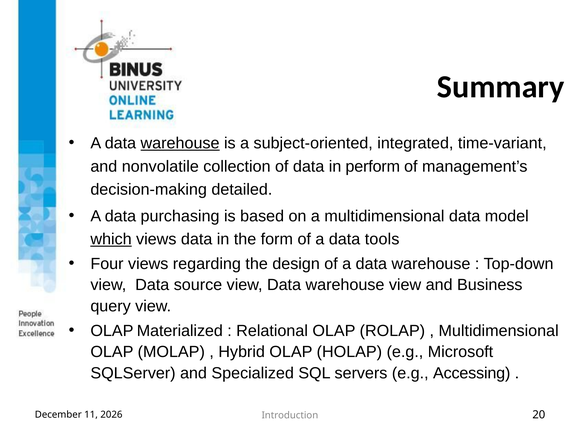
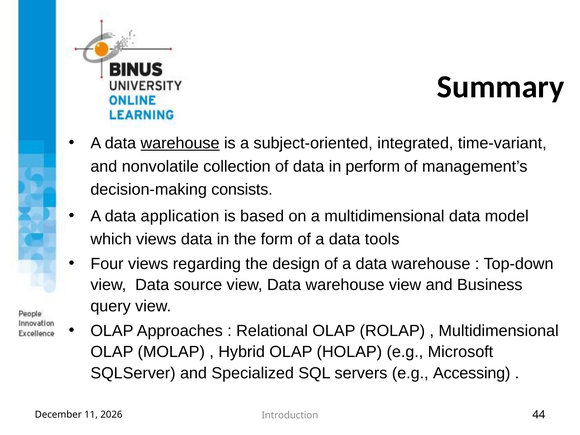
detailed: detailed -> consists
purchasing: purchasing -> application
which underline: present -> none
Materialized: Materialized -> Approaches
20: 20 -> 44
